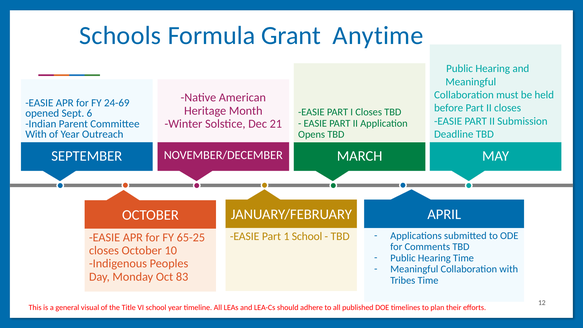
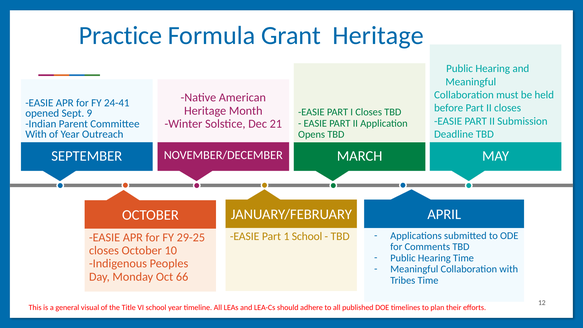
Schools: Schools -> Practice
Grant Anytime: Anytime -> Heritage
24-69: 24-69 -> 24-41
6: 6 -> 9
65-25: 65-25 -> 29-25
83: 83 -> 66
